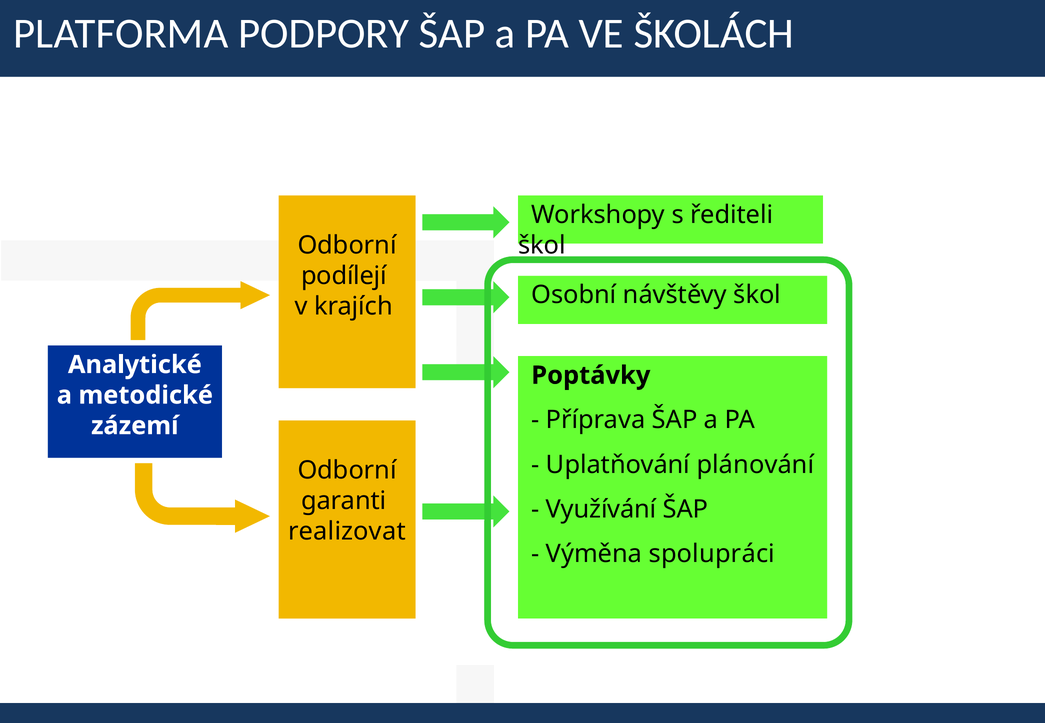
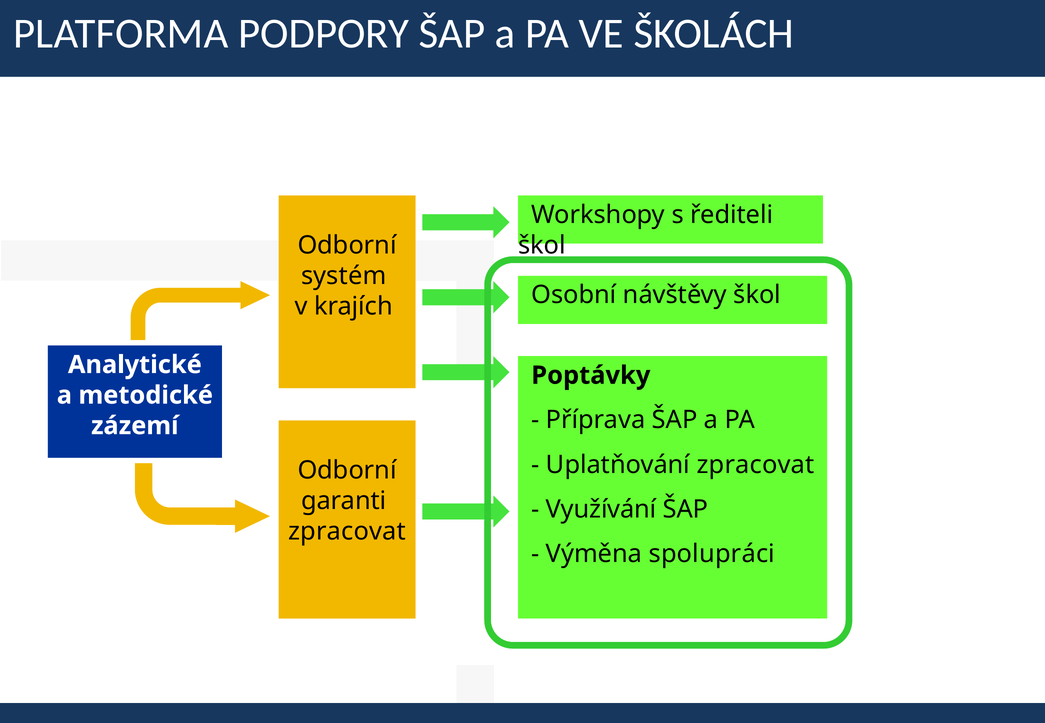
podílejí: podílejí -> systém
Uplatňování plánování: plánování -> zpracovat
realizovat at (347, 532): realizovat -> zpracovat
